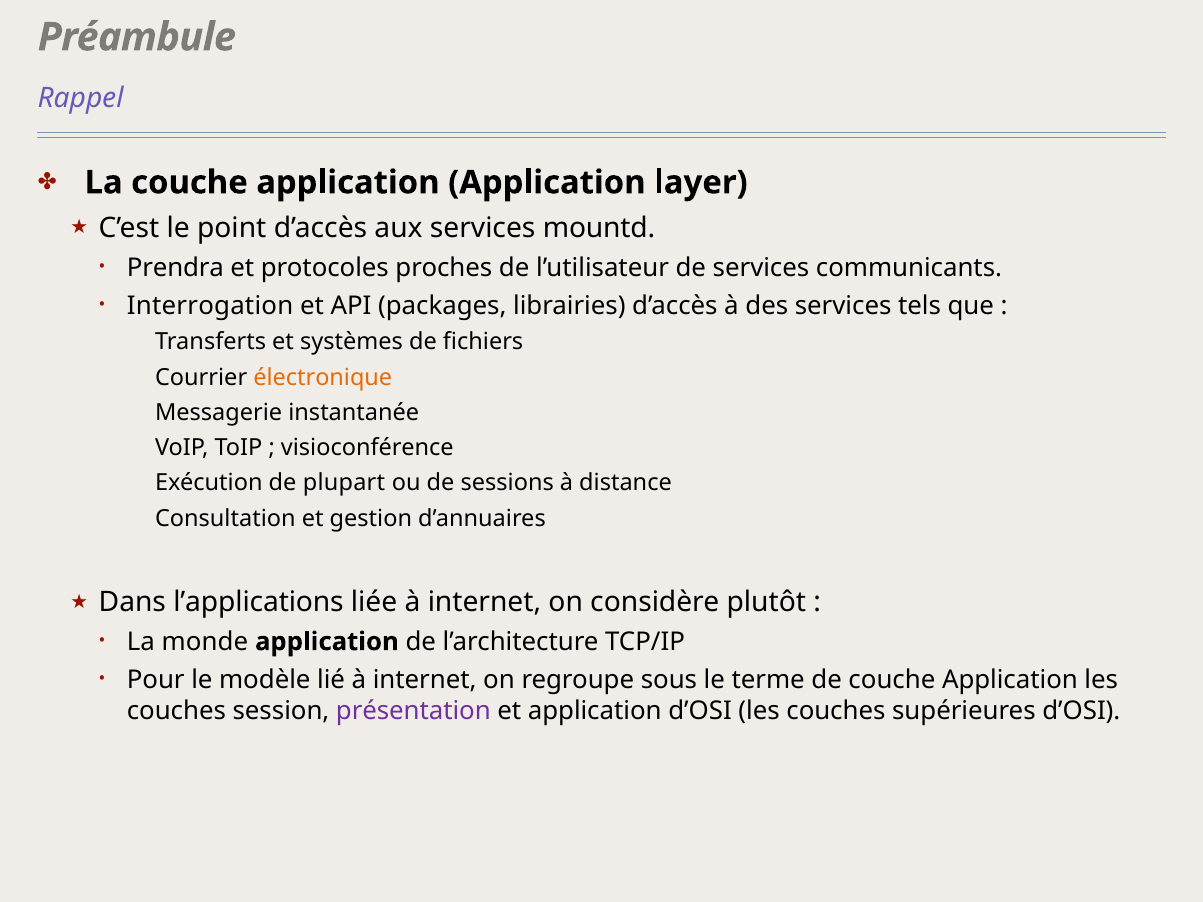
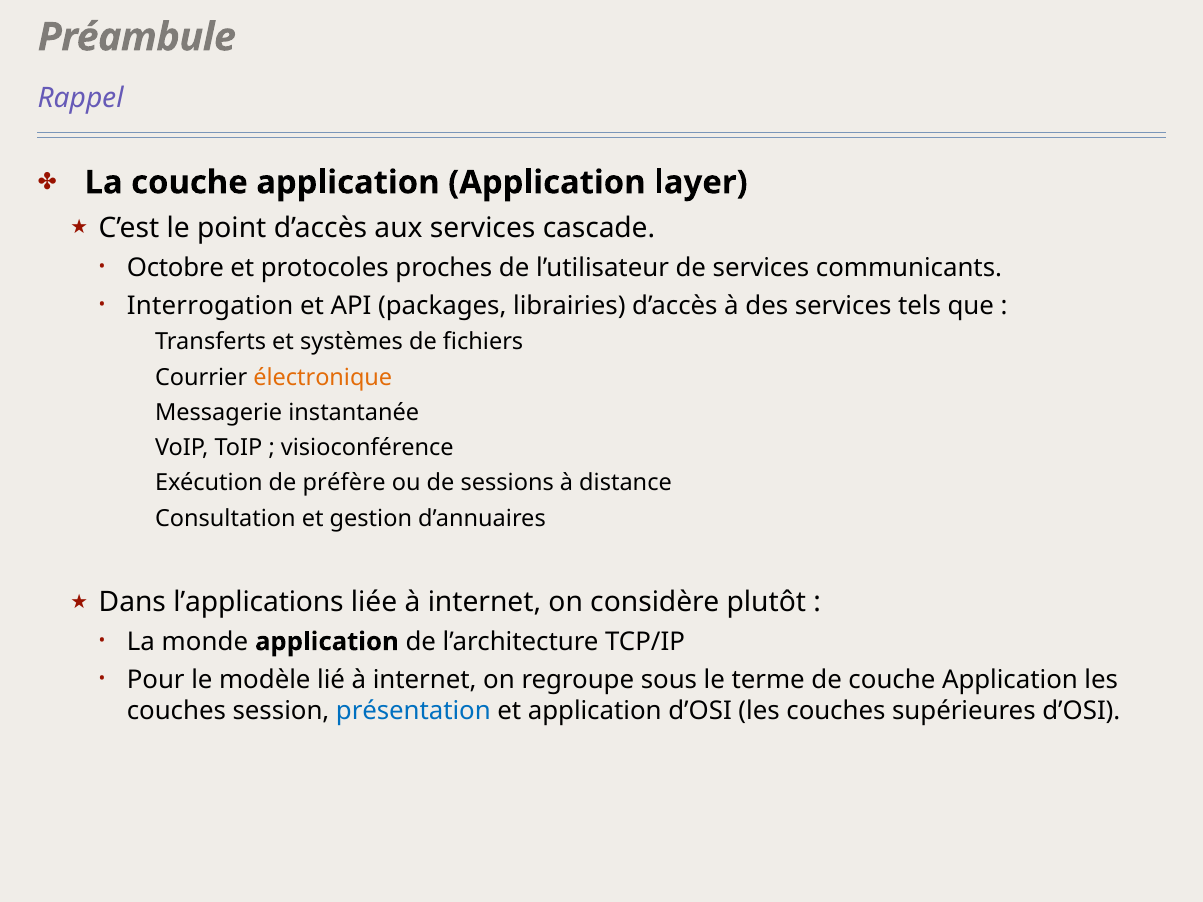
mountd: mountd -> cascade
Prendra: Prendra -> Octobre
plupart: plupart -> préfère
présentation colour: purple -> blue
